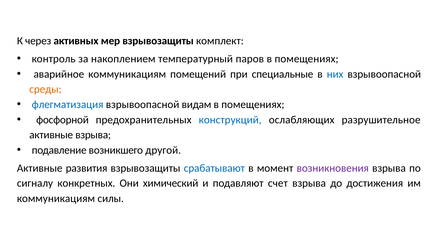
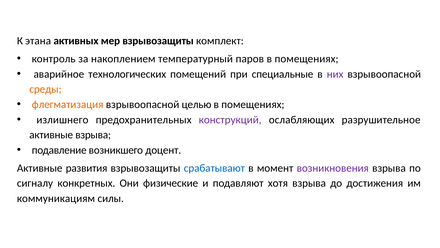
через: через -> этана
аварийное коммуникациям: коммуникациям -> технологических
них colour: blue -> purple
флегматизация colour: blue -> orange
видам: видам -> целью
фосфорной: фосфорной -> излишнего
конструкций colour: blue -> purple
другой: другой -> доцент
химический: химический -> физические
счет: счет -> хотя
